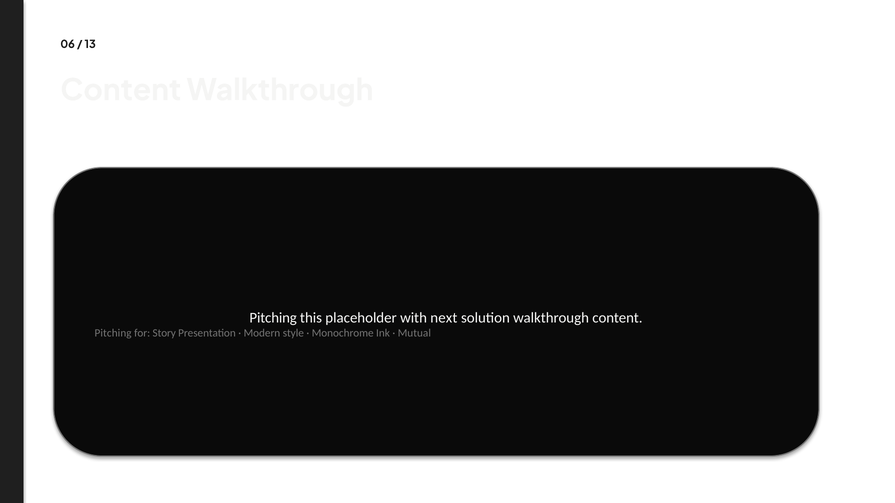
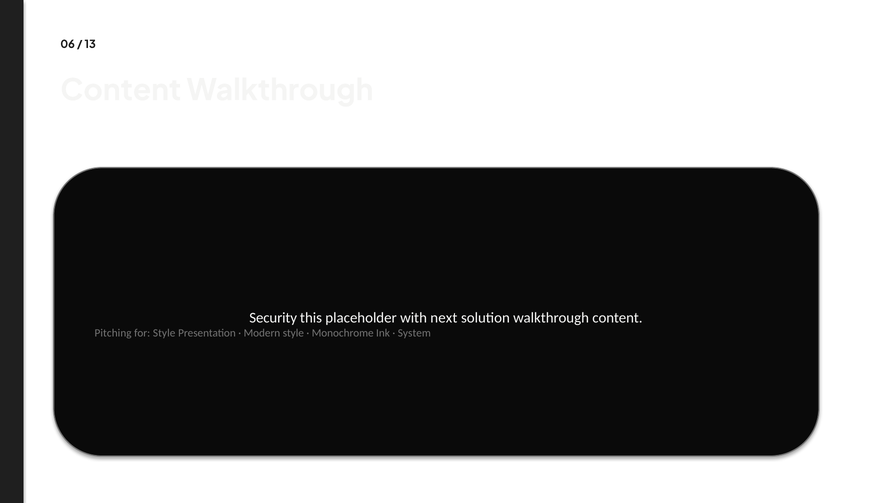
Pitching at (273, 318): Pitching -> Security
for Story: Story -> Style
Mutual: Mutual -> System
